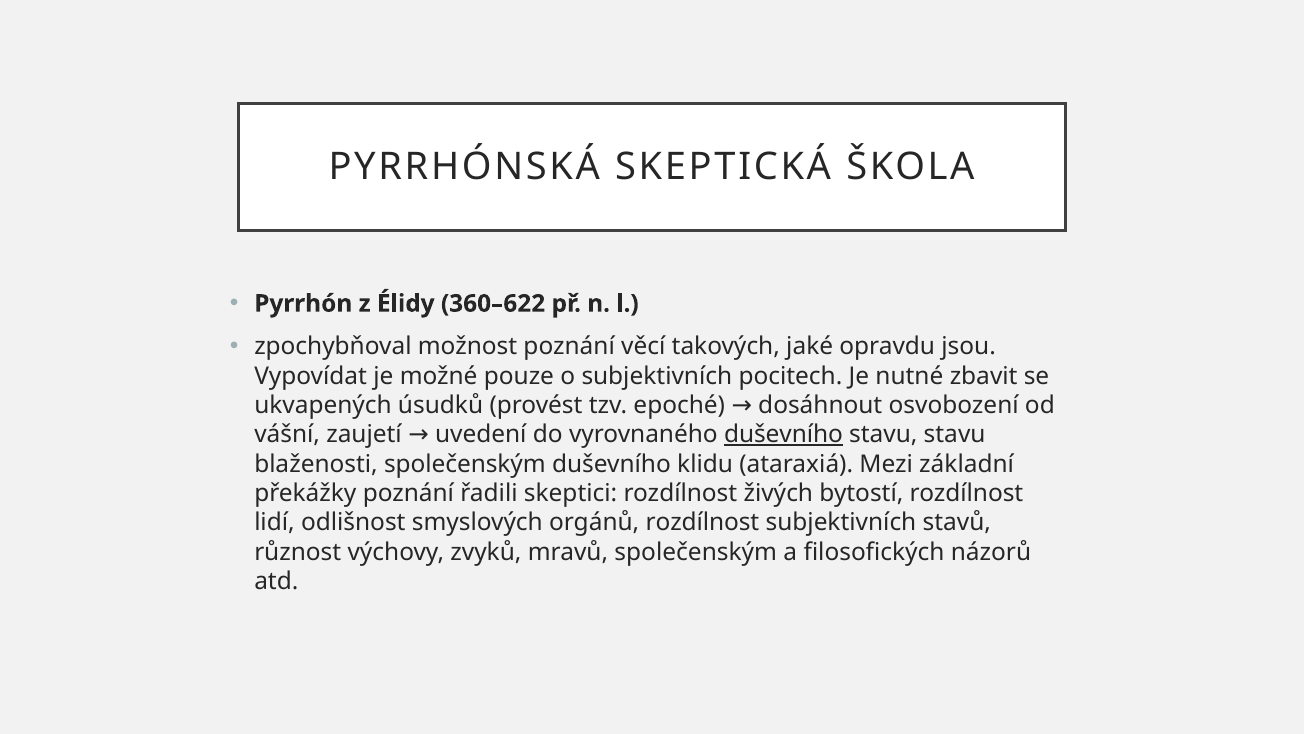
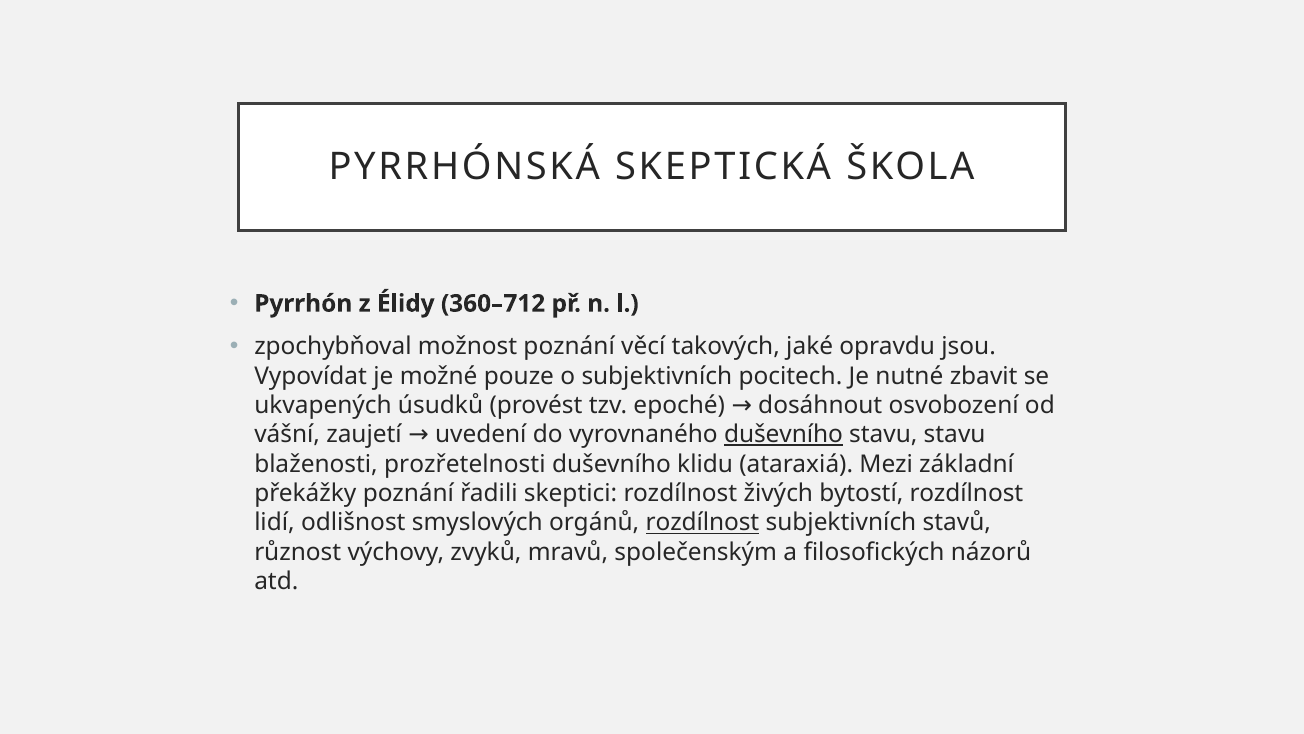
360–622: 360–622 -> 360–712
blaženosti společenským: společenským -> prozřetelnosti
rozdílnost at (702, 522) underline: none -> present
